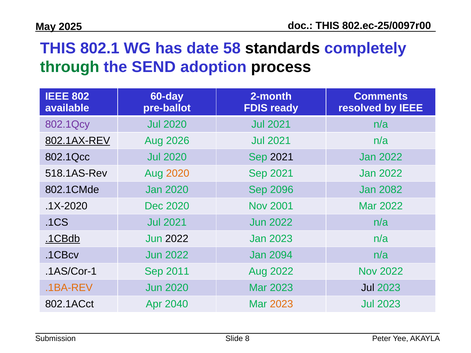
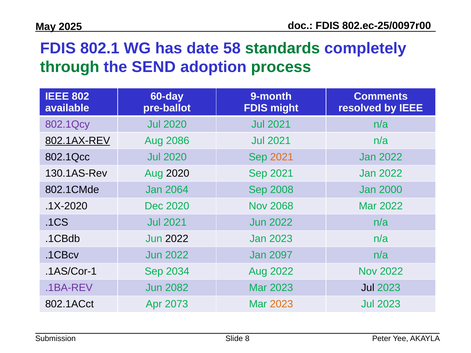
THIS at (327, 26): THIS -> FDIS
THIS at (58, 48): THIS -> FDIS
standards colour: black -> green
process colour: black -> green
2-month: 2-month -> 9-month
ready: ready -> might
2026: 2026 -> 2086
2021 at (282, 157) colour: black -> orange
518.1AS-Rev: 518.1AS-Rev -> 130.1AS-Rev
2020 at (178, 174) colour: orange -> black
Jan 2020: 2020 -> 2064
2096: 2096 -> 2008
2082: 2082 -> 2000
2001: 2001 -> 2068
.1CBdb underline: present -> none
2094: 2094 -> 2097
2011: 2011 -> 2034
.1BA-REV colour: orange -> purple
Jun 2020: 2020 -> 2082
2040: 2040 -> 2073
